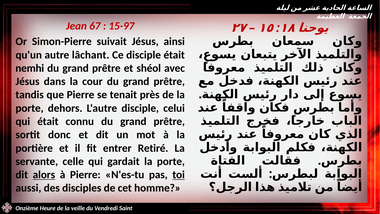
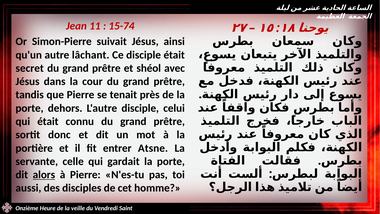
67: 67 -> 11
15-97: 15-97 -> 15-74
nemhi: nemhi -> secret
Retiré: Retiré -> Atsne
toi underline: present -> none
